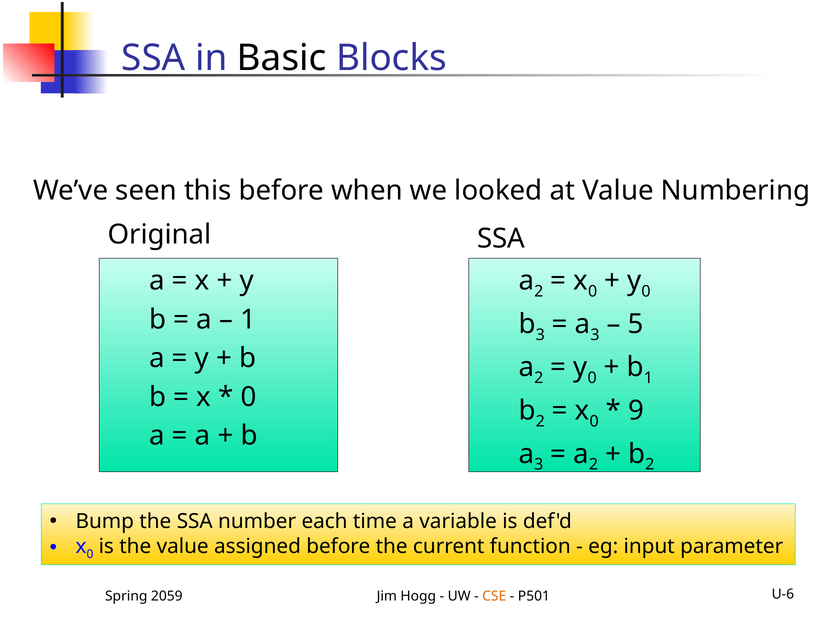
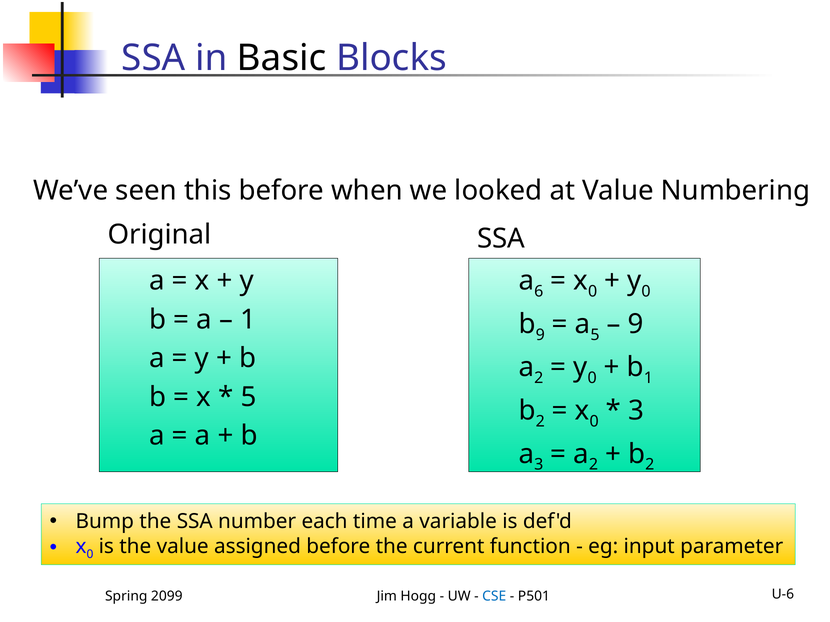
2 at (539, 292): 2 -> 6
b 3: 3 -> 9
3 at (595, 335): 3 -> 5
5 at (636, 324): 5 -> 9
0 at (249, 397): 0 -> 5
9 at (636, 411): 9 -> 3
2059: 2059 -> 2099
CSE colour: orange -> blue
